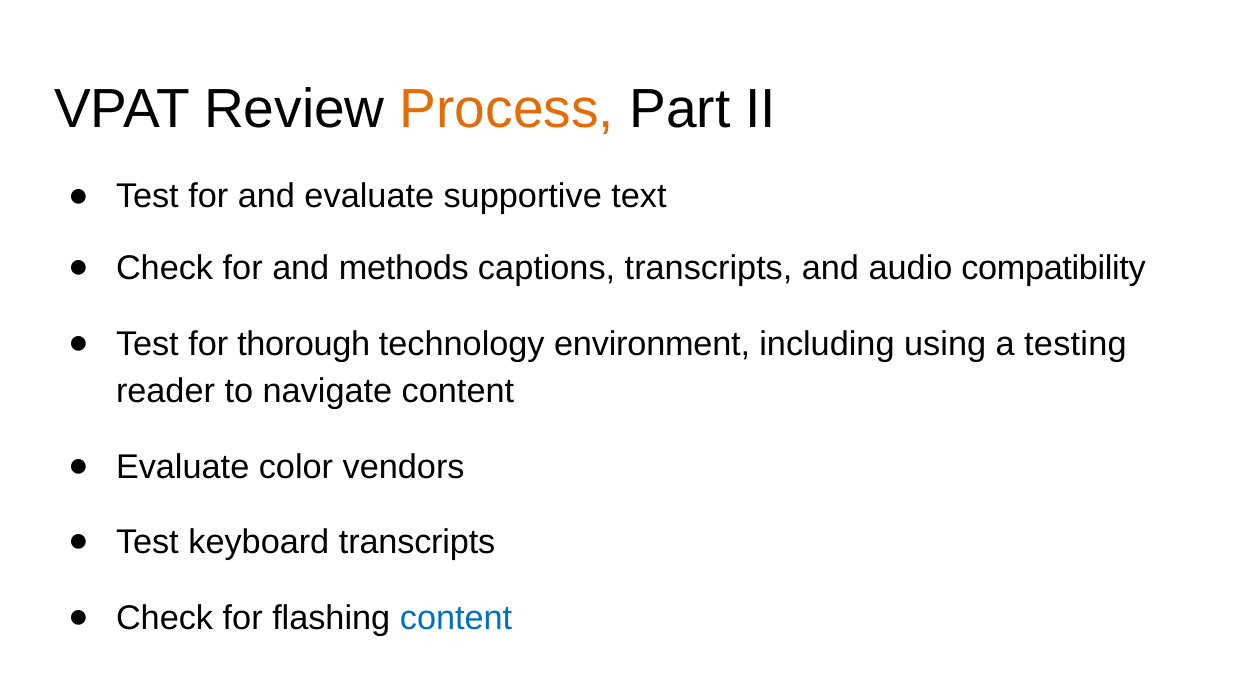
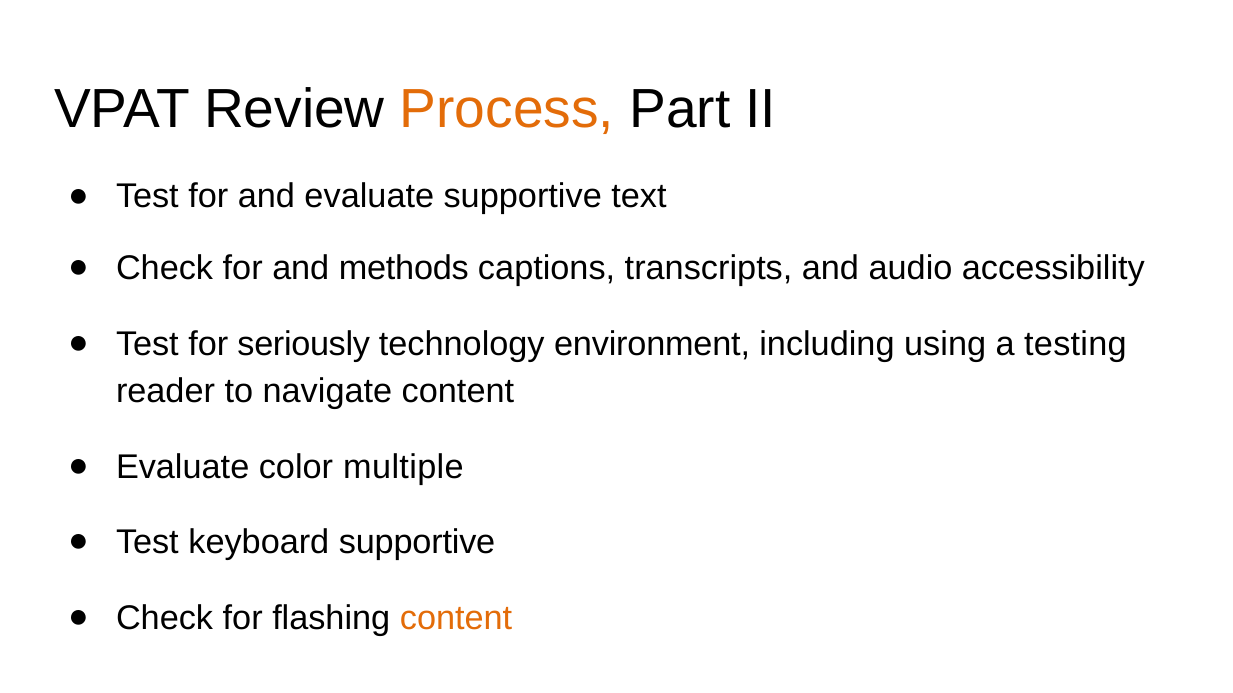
compatibility: compatibility -> accessibility
thorough: thorough -> seriously
vendors: vendors -> multiple
keyboard transcripts: transcripts -> supportive
content at (456, 619) colour: blue -> orange
